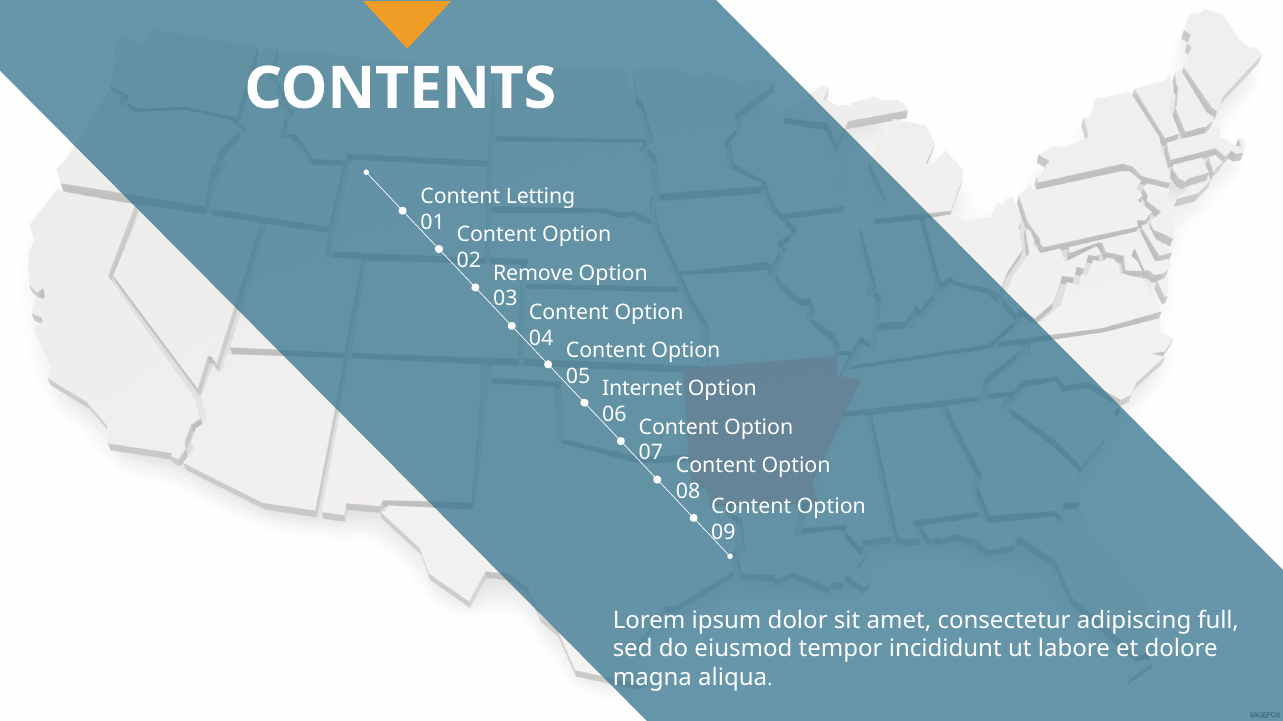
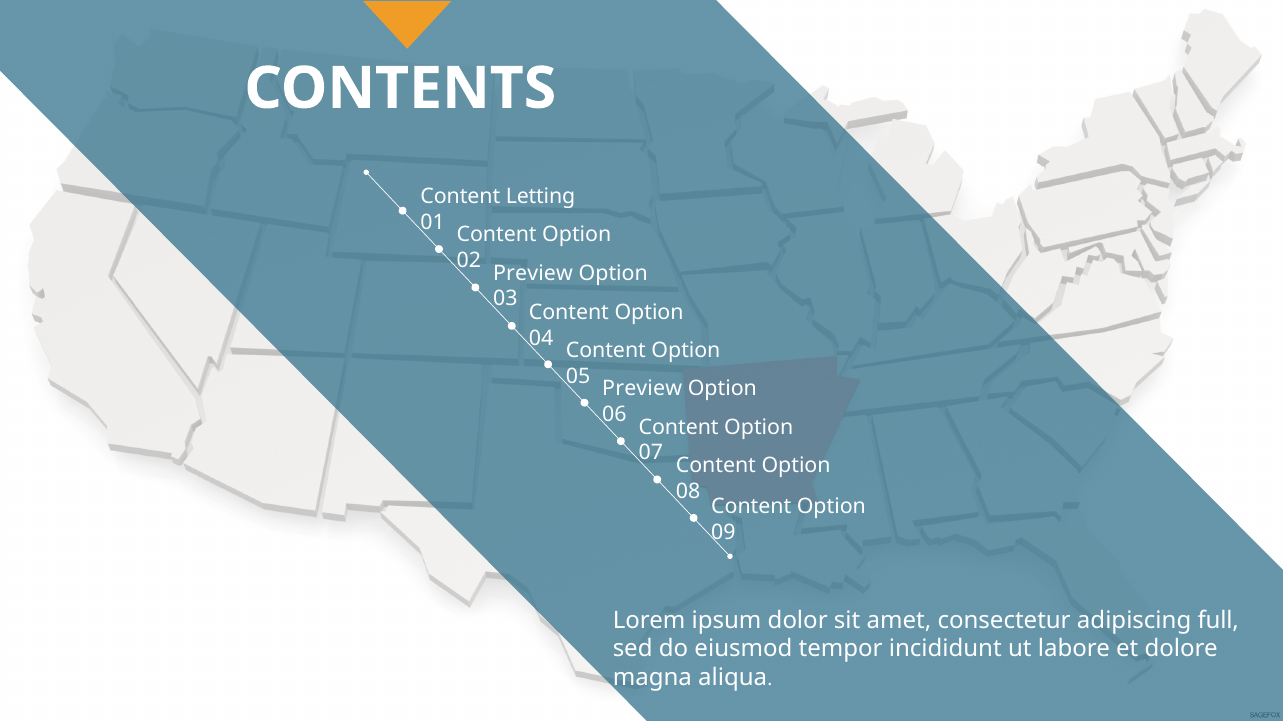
Remove at (533, 273): Remove -> Preview
Internet at (642, 389): Internet -> Preview
